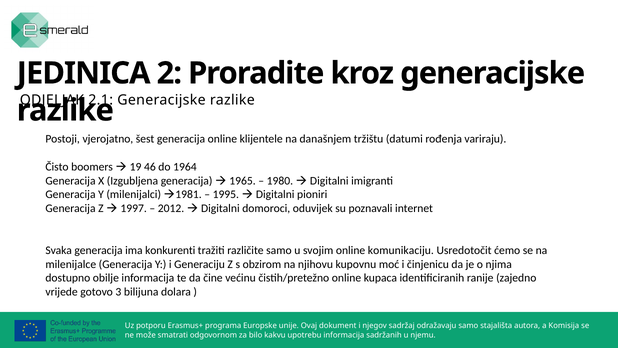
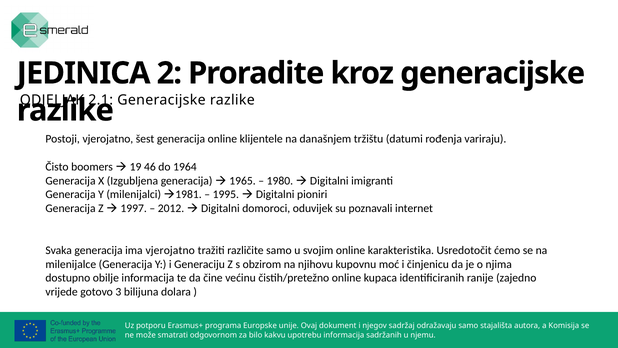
ima konkurenti: konkurenti -> vjerojatno
komunikaciju: komunikaciju -> karakteristika
